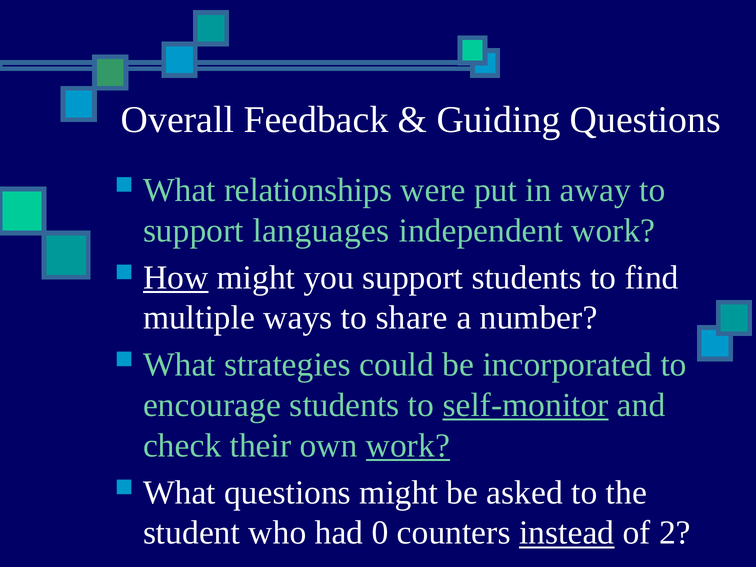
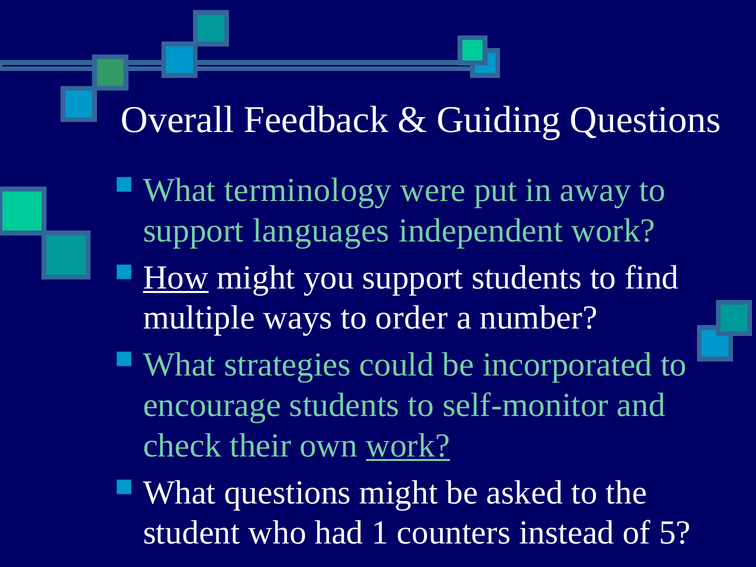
relationships: relationships -> terminology
share: share -> order
self-monitor underline: present -> none
0: 0 -> 1
instead underline: present -> none
2: 2 -> 5
